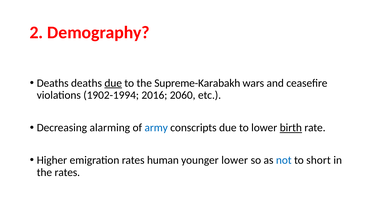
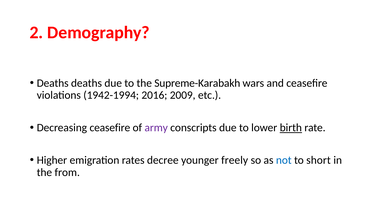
due at (113, 83) underline: present -> none
1902-1994: 1902-1994 -> 1942-1994
2060: 2060 -> 2009
Decreasing alarming: alarming -> ceasefire
army colour: blue -> purple
human: human -> decree
younger lower: lower -> freely
the rates: rates -> from
